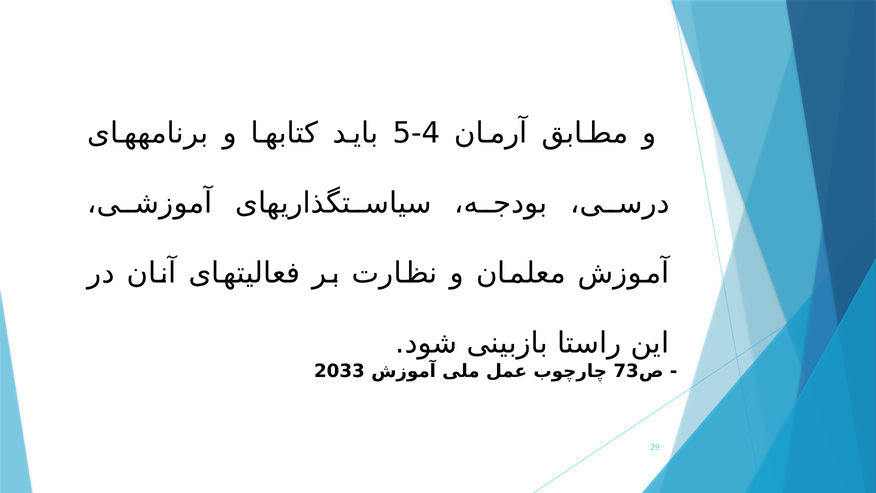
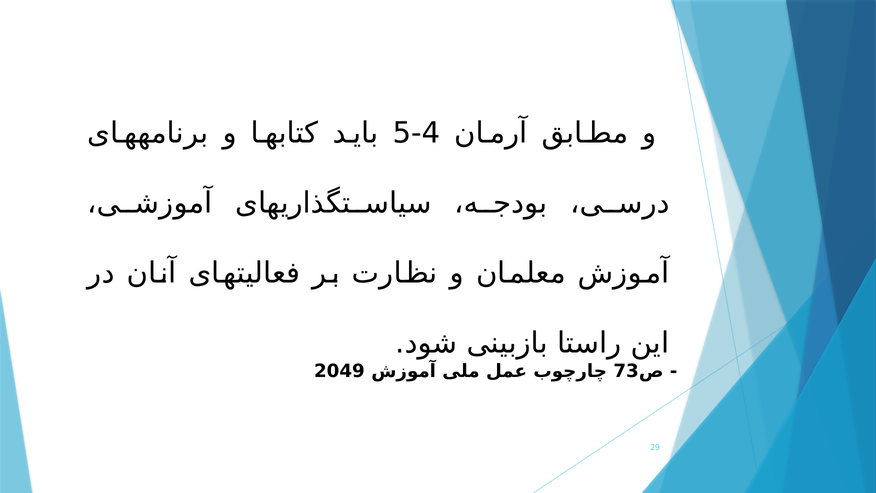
2033: 2033 -> 2049
